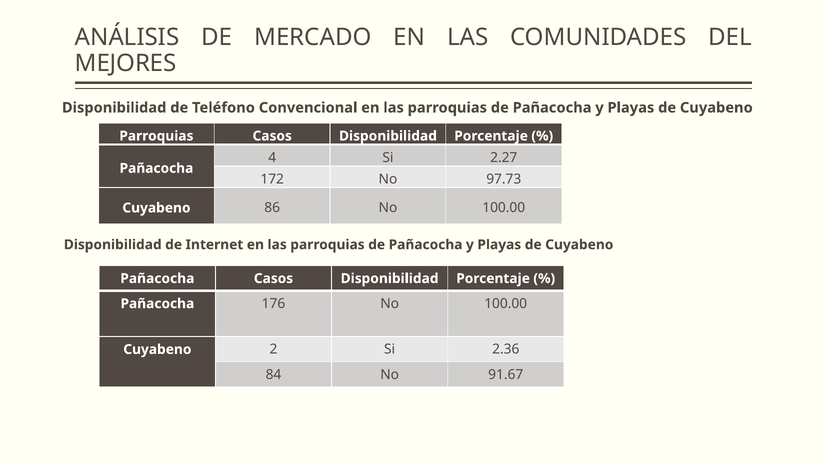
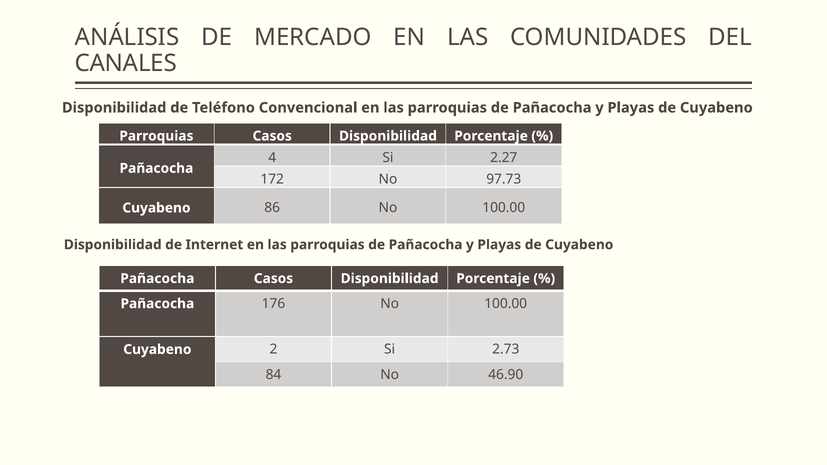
MEJORES: MEJORES -> CANALES
2.36: 2.36 -> 2.73
91.67: 91.67 -> 46.90
